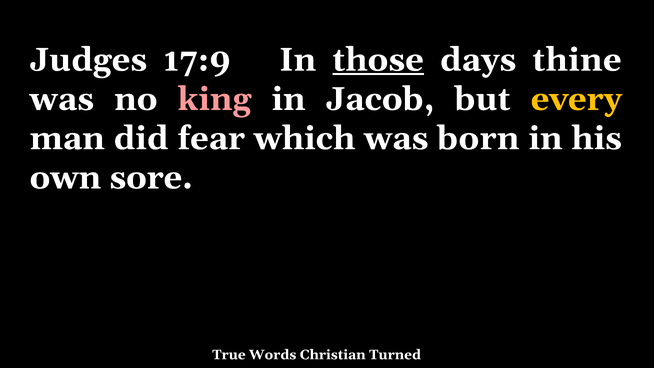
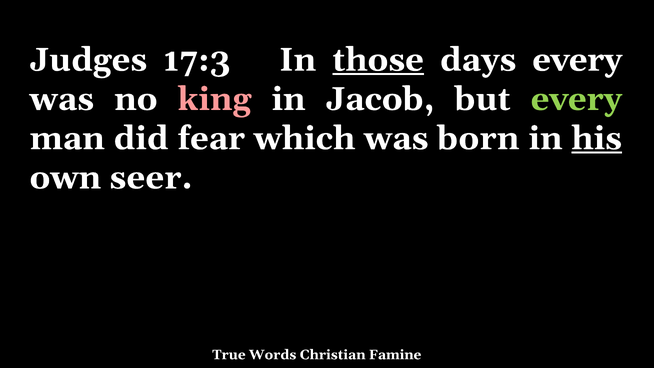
17:9: 17:9 -> 17:3
days thine: thine -> every
every at (576, 99) colour: yellow -> light green
his underline: none -> present
sore: sore -> seer
Turned: Turned -> Famine
